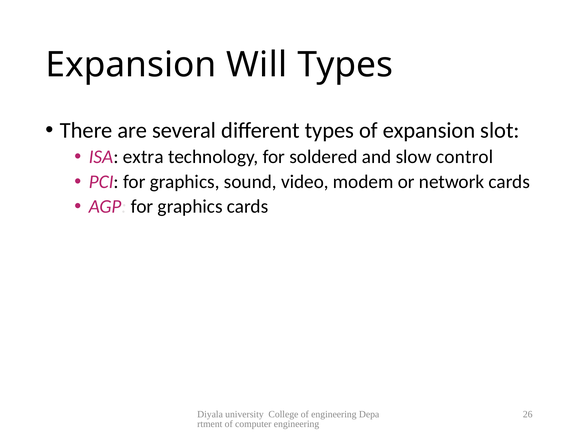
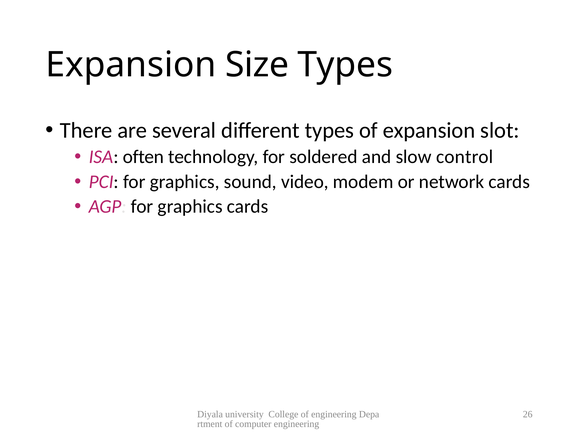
Will: Will -> Size
extra: extra -> often
